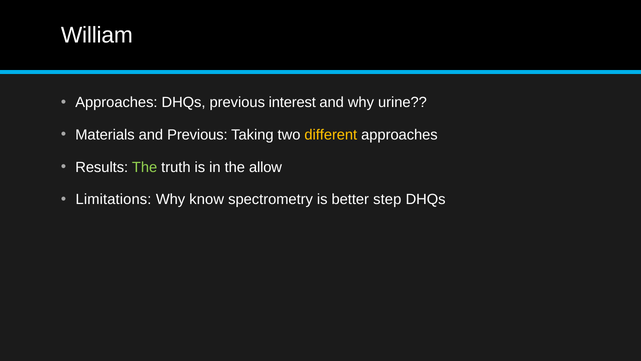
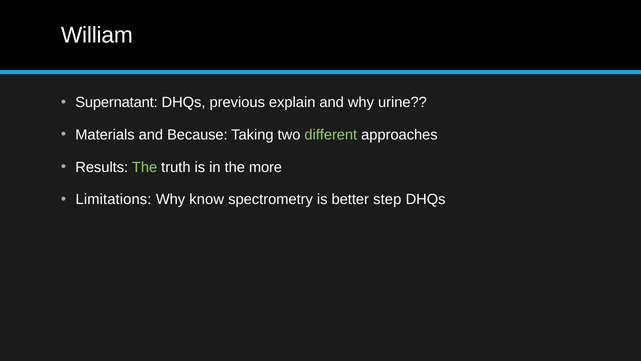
Approaches at (116, 102): Approaches -> Supernatant
interest: interest -> explain
and Previous: Previous -> Because
different colour: yellow -> light green
allow: allow -> more
